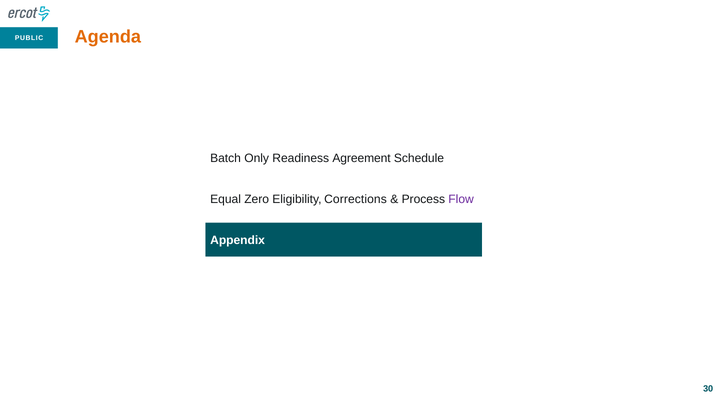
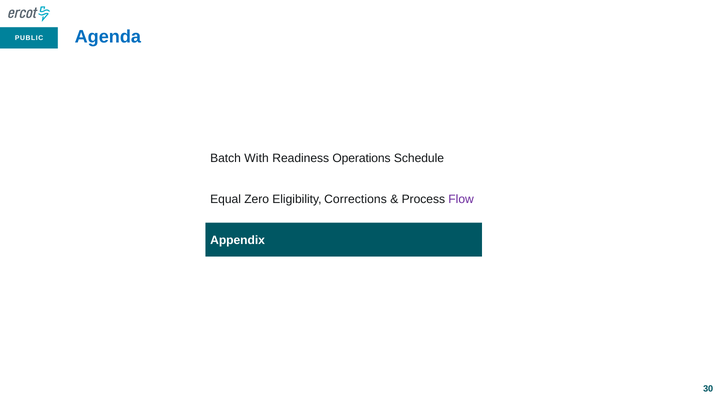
Agenda colour: orange -> blue
Only: Only -> With
Agreement: Agreement -> Operations
